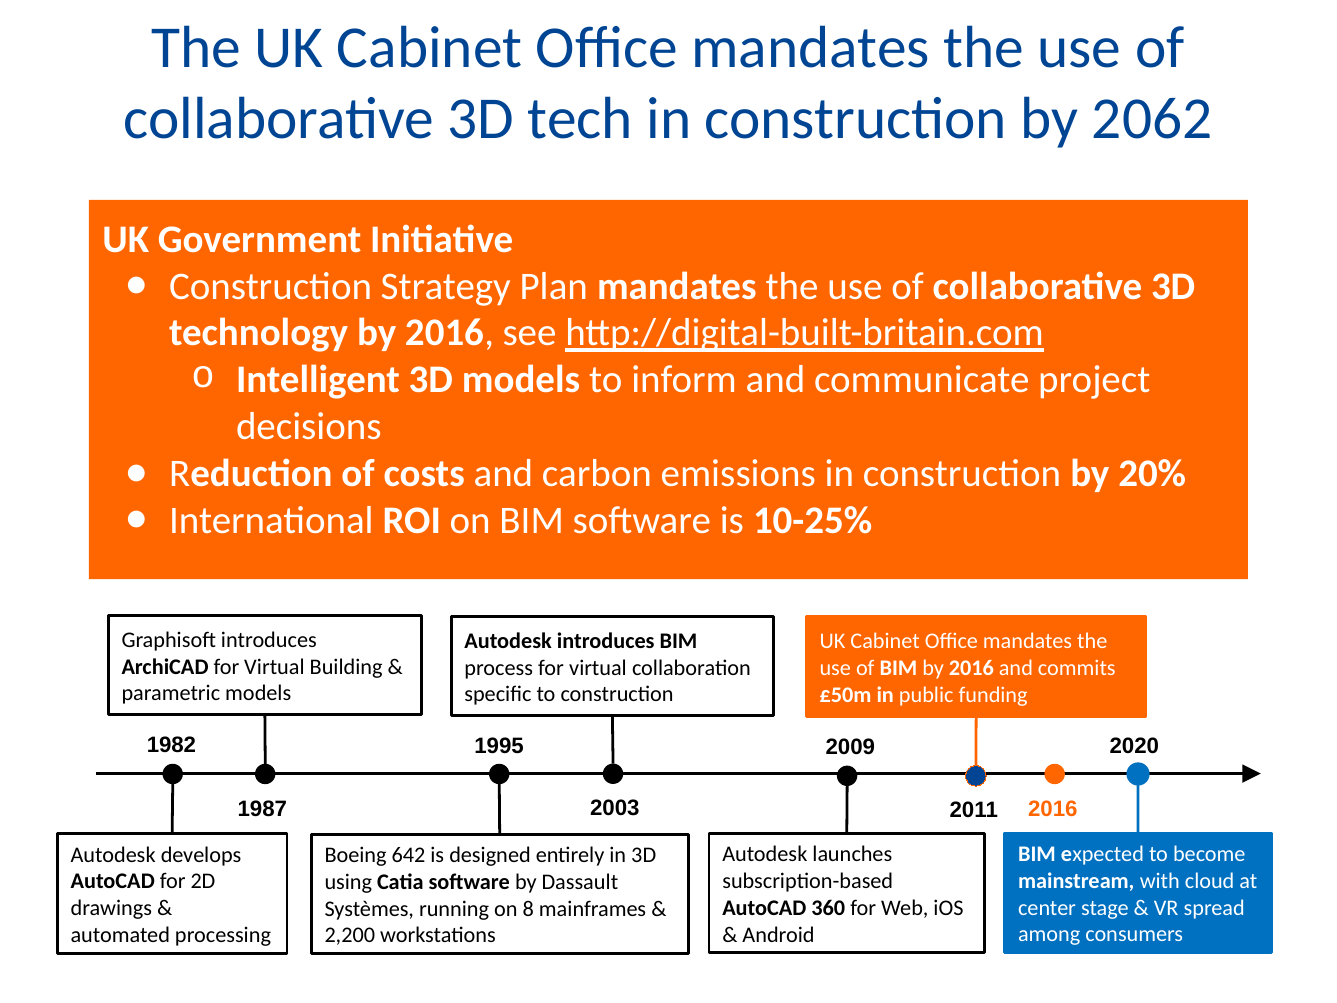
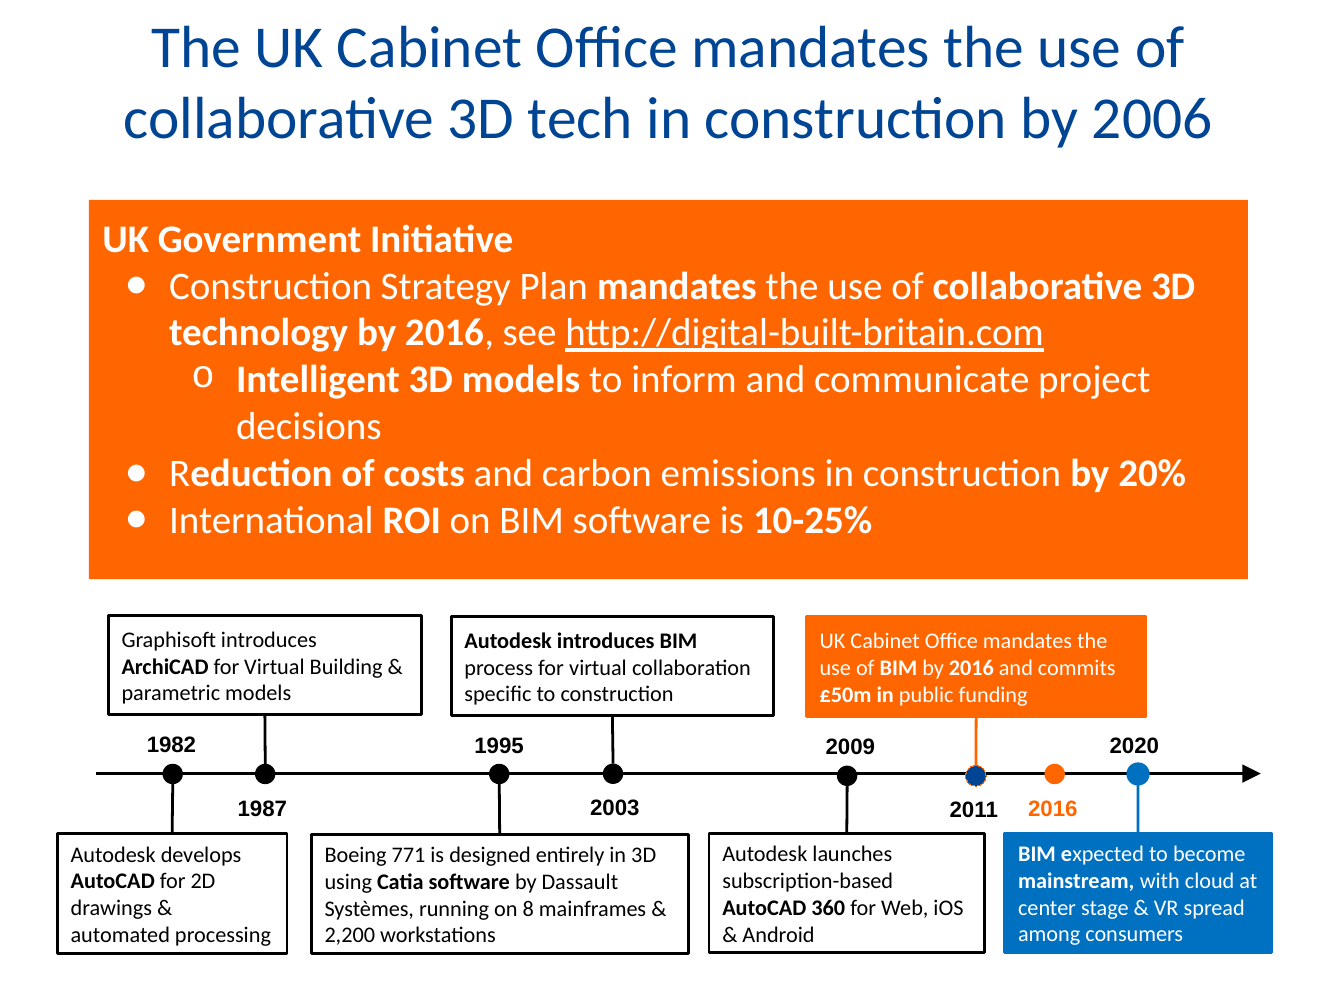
2062: 2062 -> 2006
642: 642 -> 771
